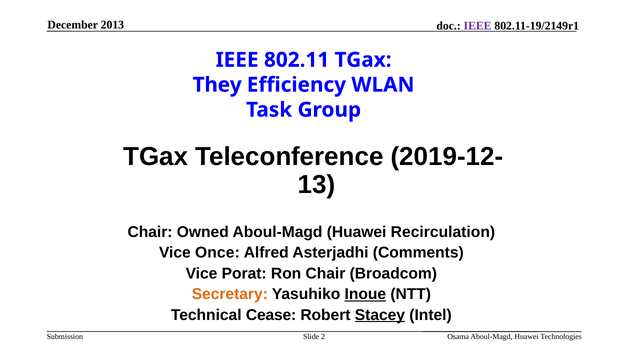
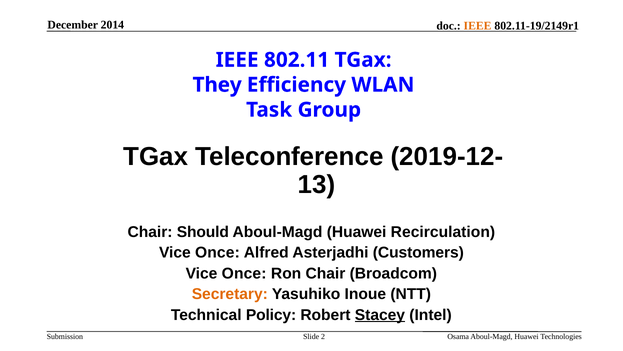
2013: 2013 -> 2014
IEEE at (478, 26) colour: purple -> orange
Owned: Owned -> Should
Comments: Comments -> Customers
Porat at (244, 273): Porat -> Once
Inoue underline: present -> none
Cease: Cease -> Policy
